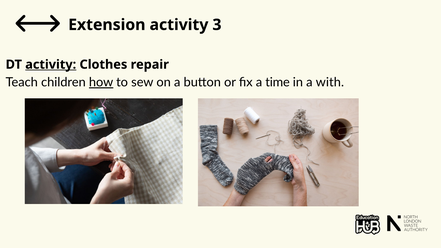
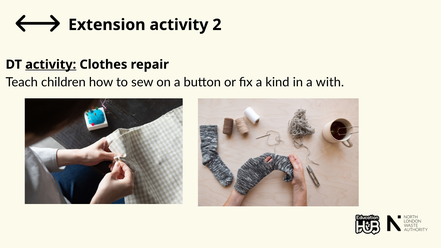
3: 3 -> 2
how underline: present -> none
time: time -> kind
